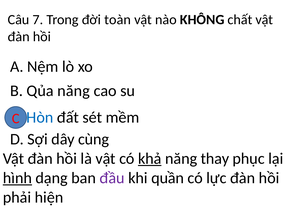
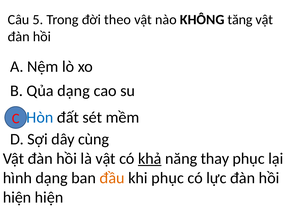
7: 7 -> 5
toàn: toàn -> theo
chất: chất -> tăng
Qủa năng: năng -> dạng
hình underline: present -> none
đầu colour: purple -> orange
khi quần: quần -> phục
phải at (17, 197): phải -> hiện
